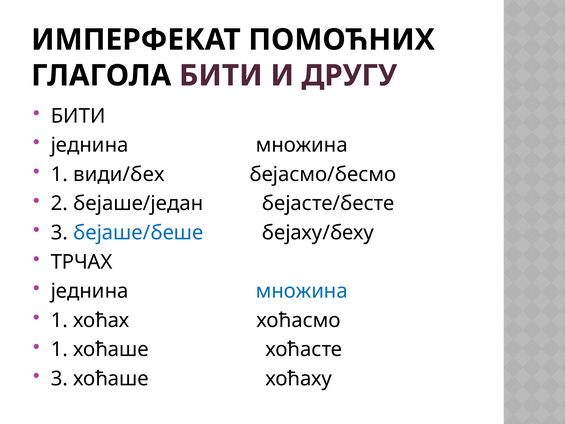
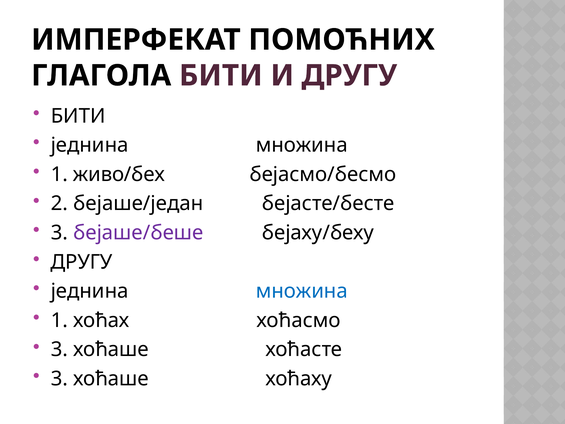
види/бех: види/бех -> живо/бех
бејаше/беше colour: blue -> purple
ТРЧАХ at (82, 262): ТРЧАХ -> ДРУГУ
1 at (59, 349): 1 -> 3
